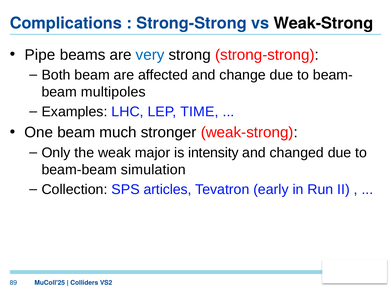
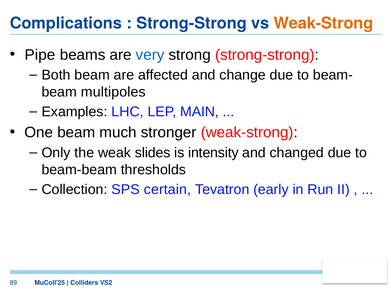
Weak-Strong at (323, 23) colour: black -> orange
TIME: TIME -> MAIN
major: major -> slides
simulation: simulation -> thresholds
articles: articles -> certain
